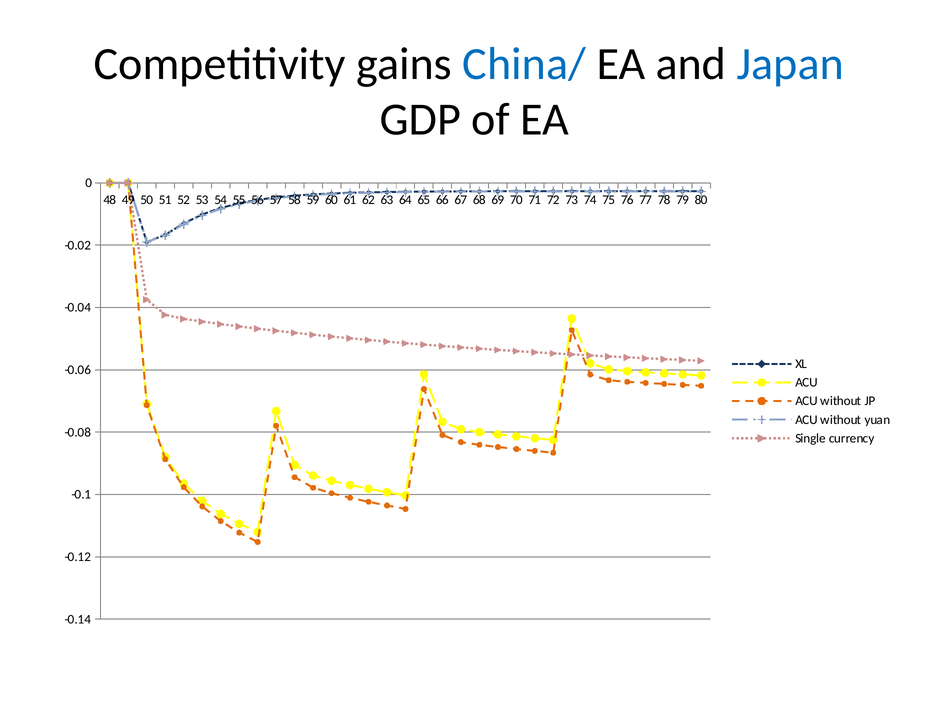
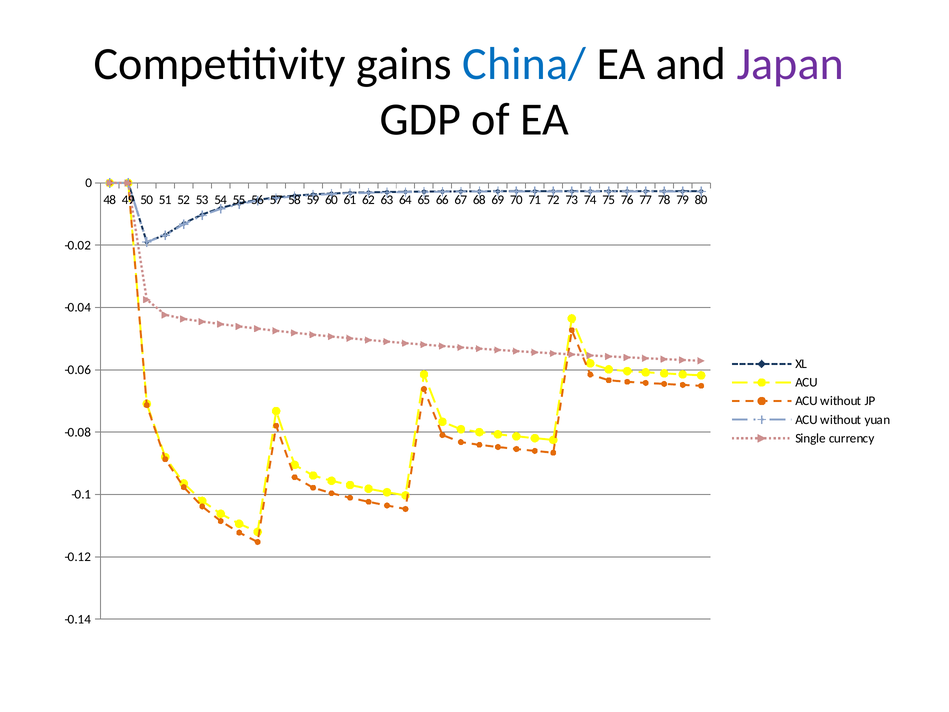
Japan colour: blue -> purple
